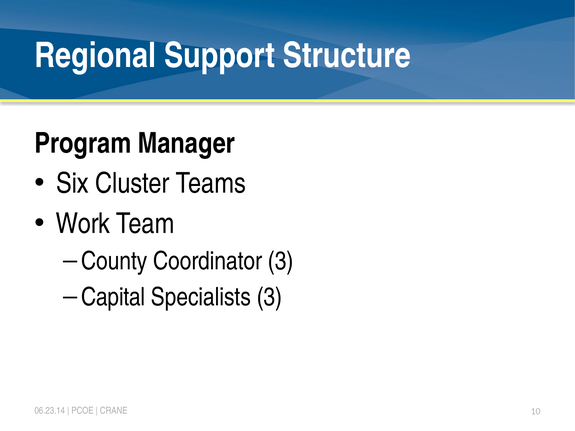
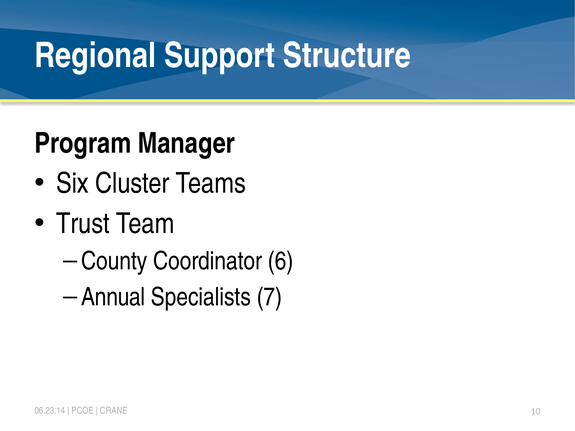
Work: Work -> Trust
Coordinator 3: 3 -> 6
Capital: Capital -> Annual
Specialists 3: 3 -> 7
